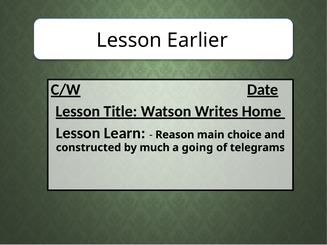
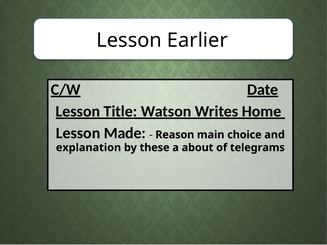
Learn: Learn -> Made
constructed: constructed -> explanation
much: much -> these
going: going -> about
